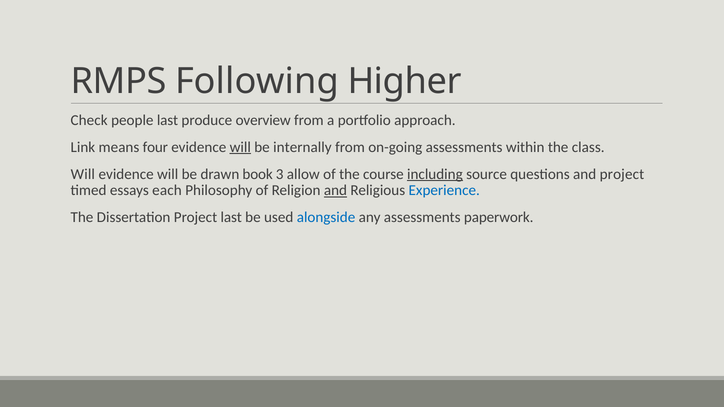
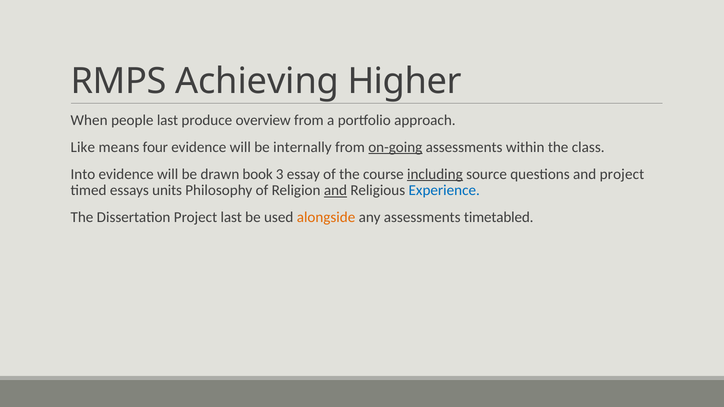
Following: Following -> Achieving
Check: Check -> When
Link: Link -> Like
will at (240, 147) underline: present -> none
on-going underline: none -> present
Will at (83, 174): Will -> Into
allow: allow -> essay
each: each -> units
alongside colour: blue -> orange
paperwork: paperwork -> timetabled
